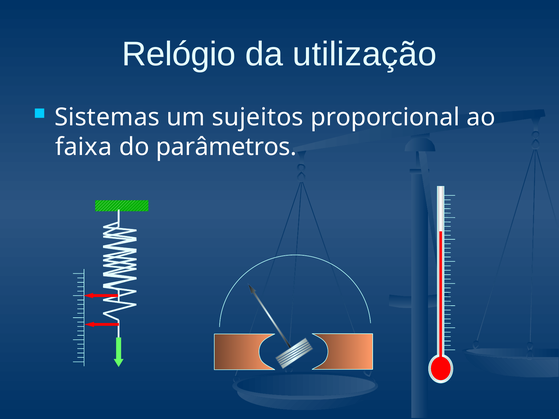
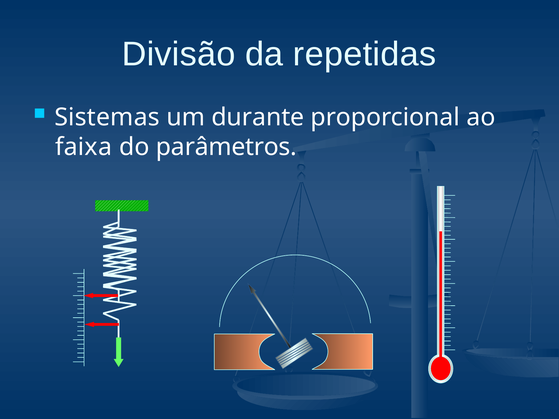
Relógio: Relógio -> Divisão
utilização: utilização -> repetidas
sujeitos: sujeitos -> durante
